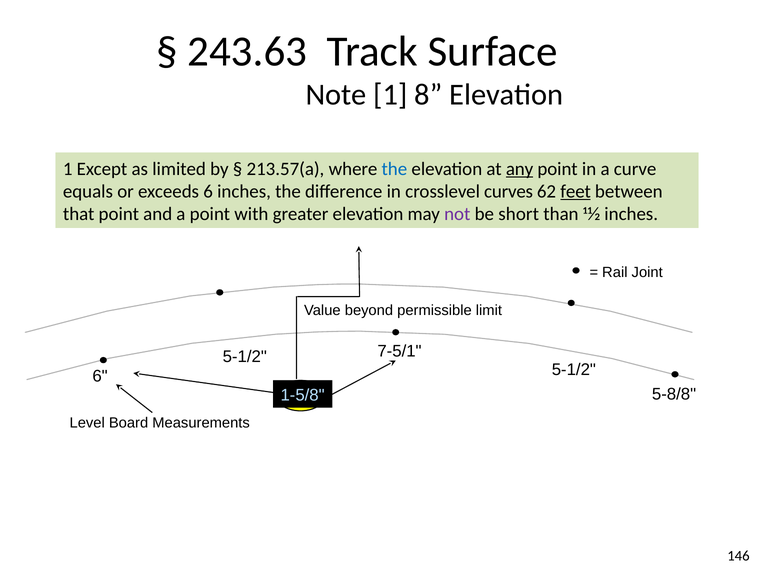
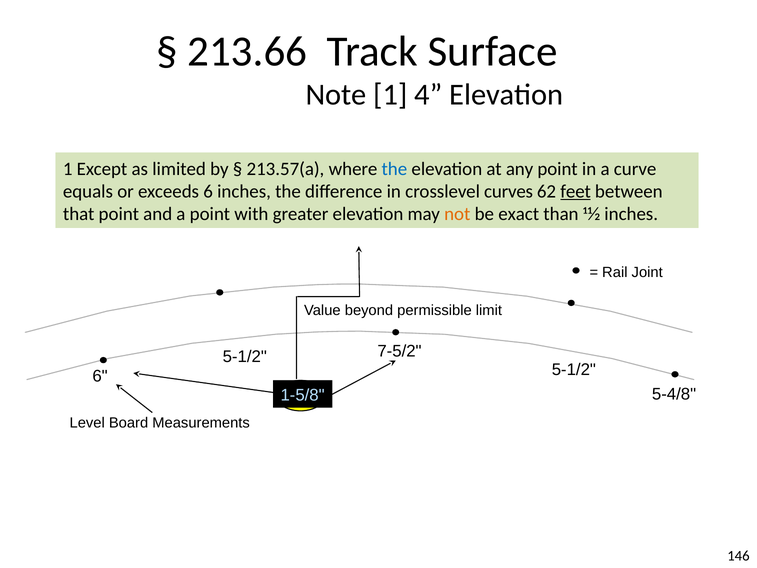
243.63: 243.63 -> 213.66
8: 8 -> 4
any underline: present -> none
not colour: purple -> orange
short: short -> exact
7-5/1: 7-5/1 -> 7-5/2
5-8/8: 5-8/8 -> 5-4/8
